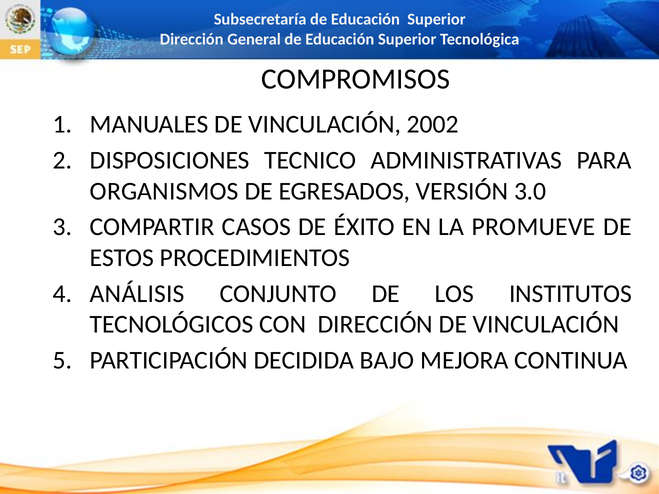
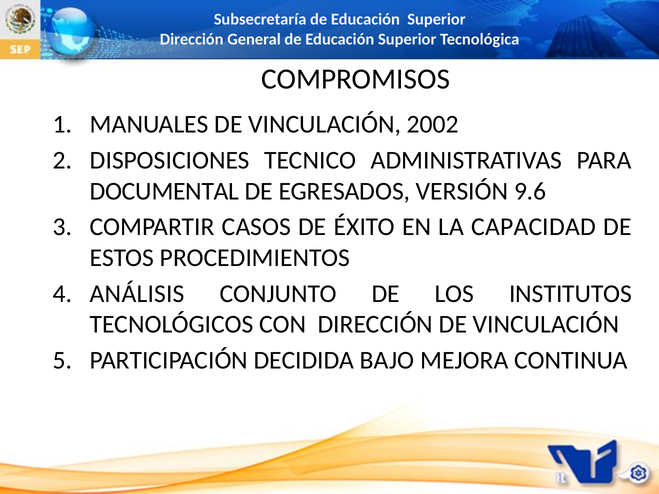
ORGANISMOS: ORGANISMOS -> DOCUMENTAL
3.0: 3.0 -> 9.6
PROMUEVE: PROMUEVE -> CAPACIDAD
